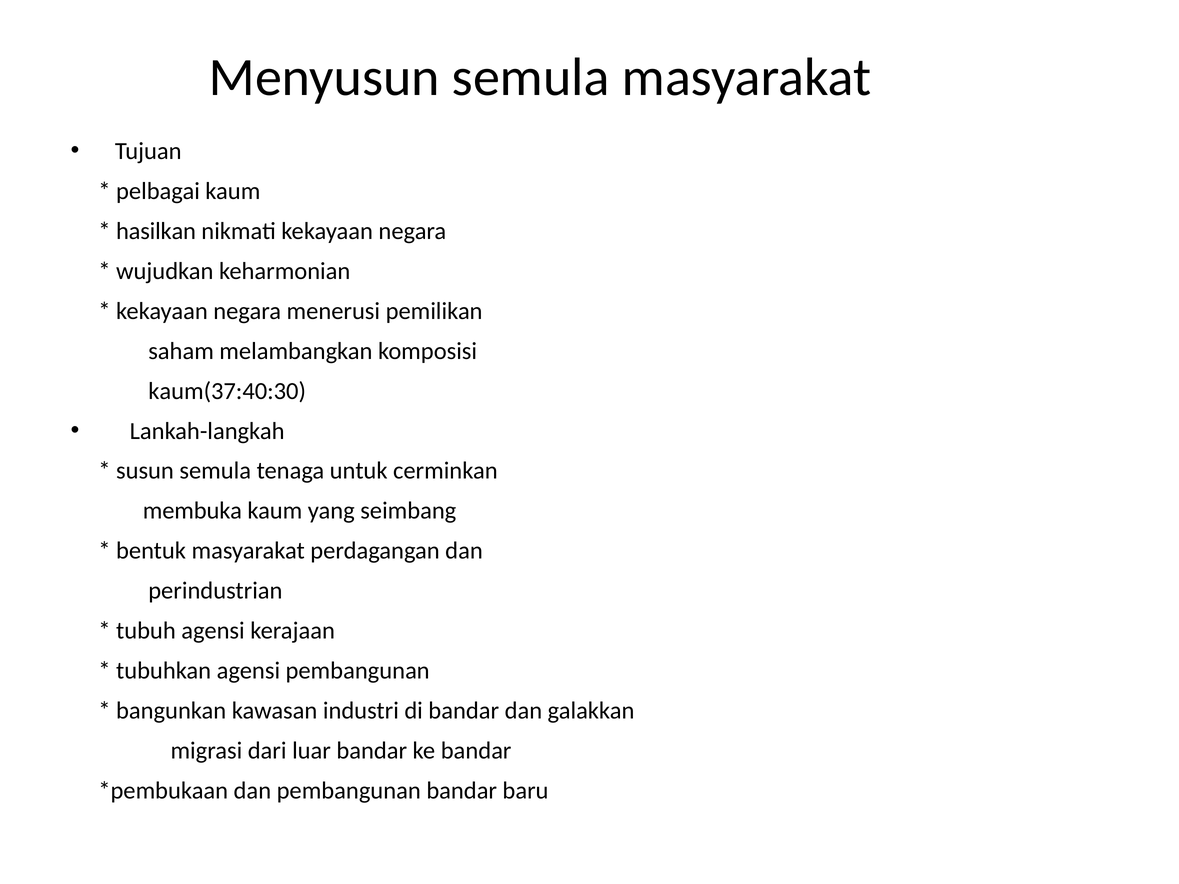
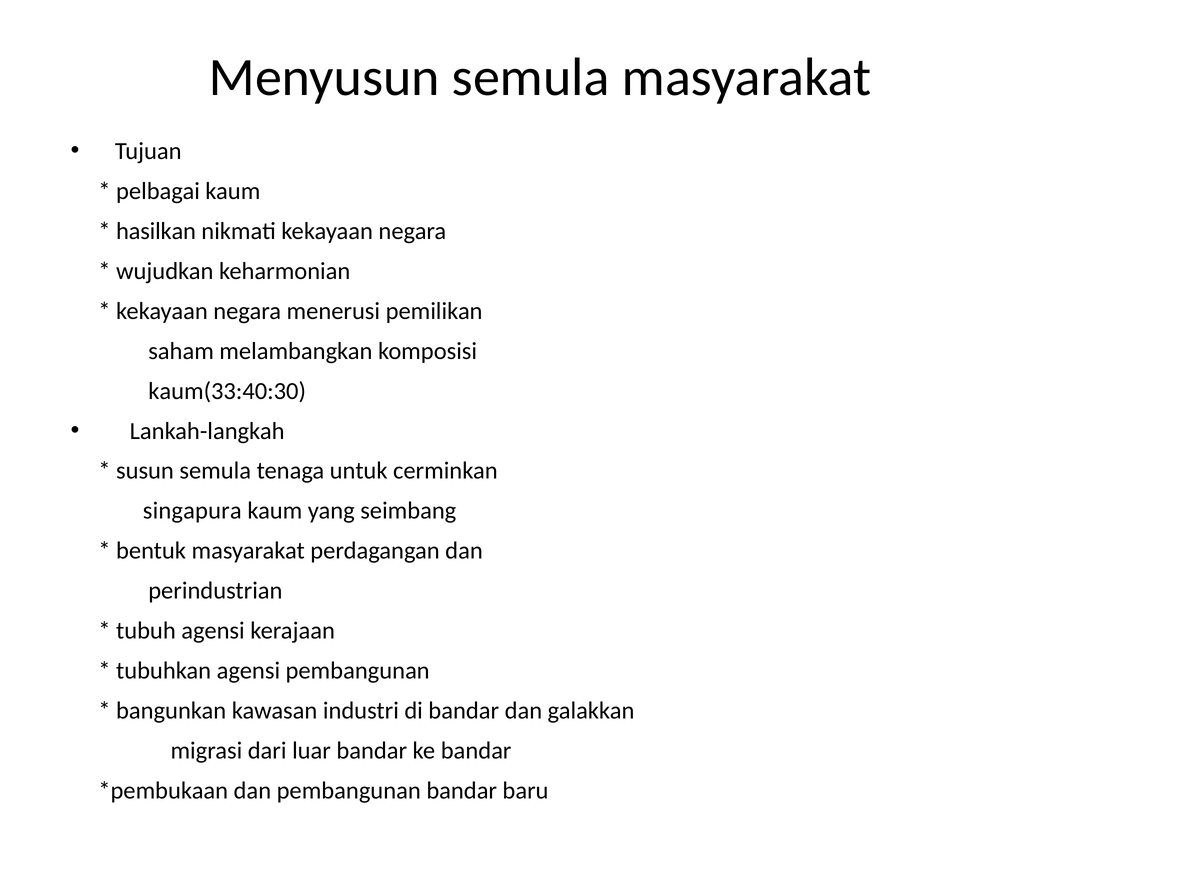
kaum(37:40:30: kaum(37:40:30 -> kaum(33:40:30
membuka: membuka -> singapura
